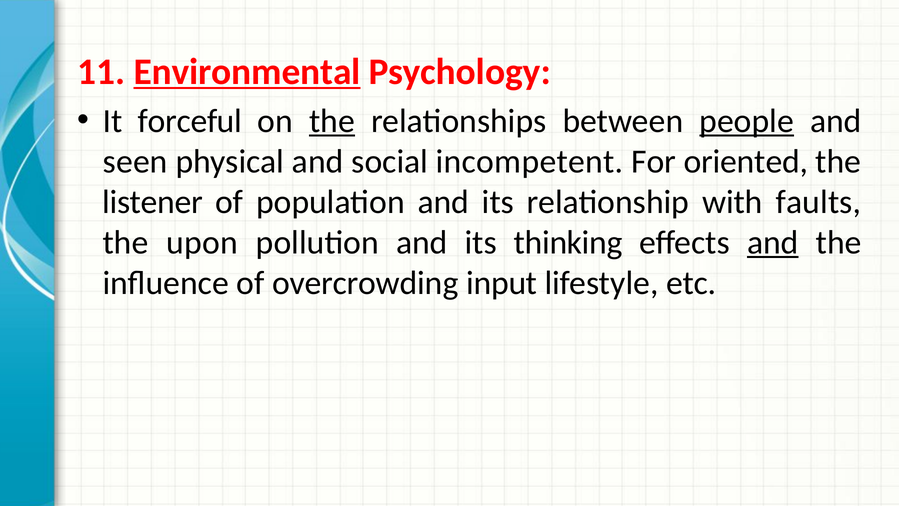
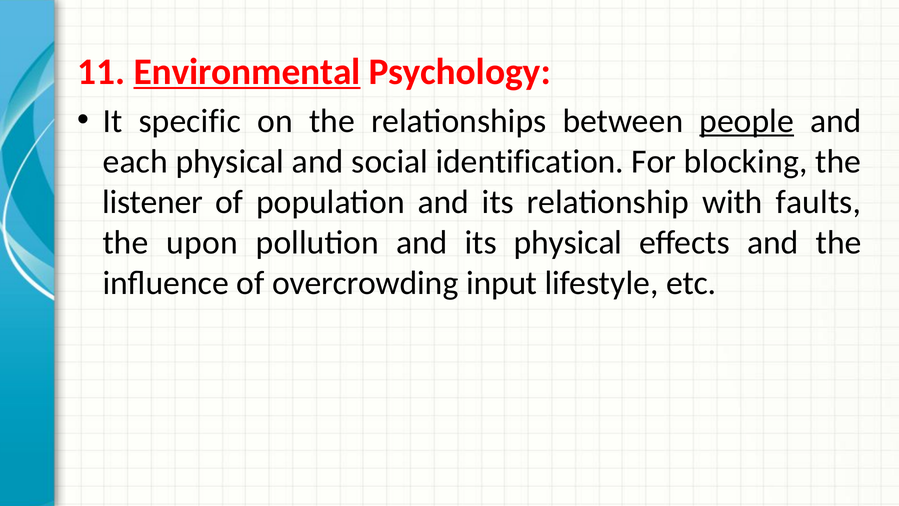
forceful: forceful -> specific
the at (332, 121) underline: present -> none
seen: seen -> each
incompetent: incompetent -> identification
oriented: oriented -> blocking
its thinking: thinking -> physical
and at (773, 242) underline: present -> none
